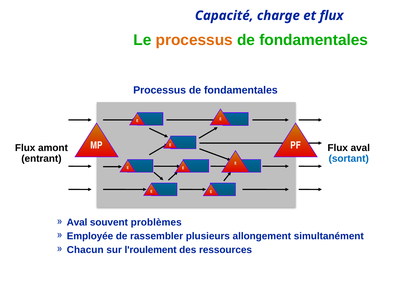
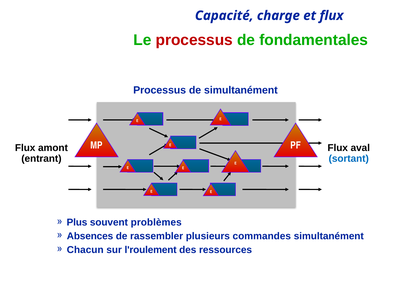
processus at (194, 40) colour: orange -> red
fondamentales at (241, 90): fondamentales -> simultanément
Aval at (77, 222): Aval -> Plus
Employée: Employée -> Absences
allongement: allongement -> commandes
